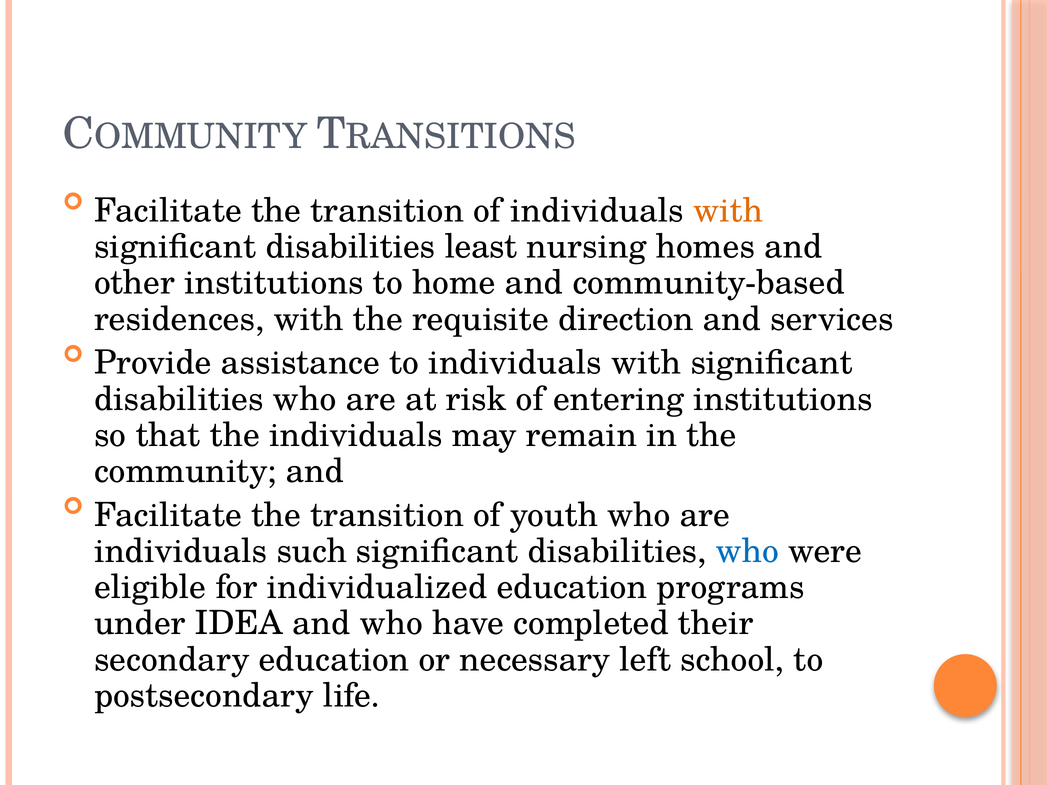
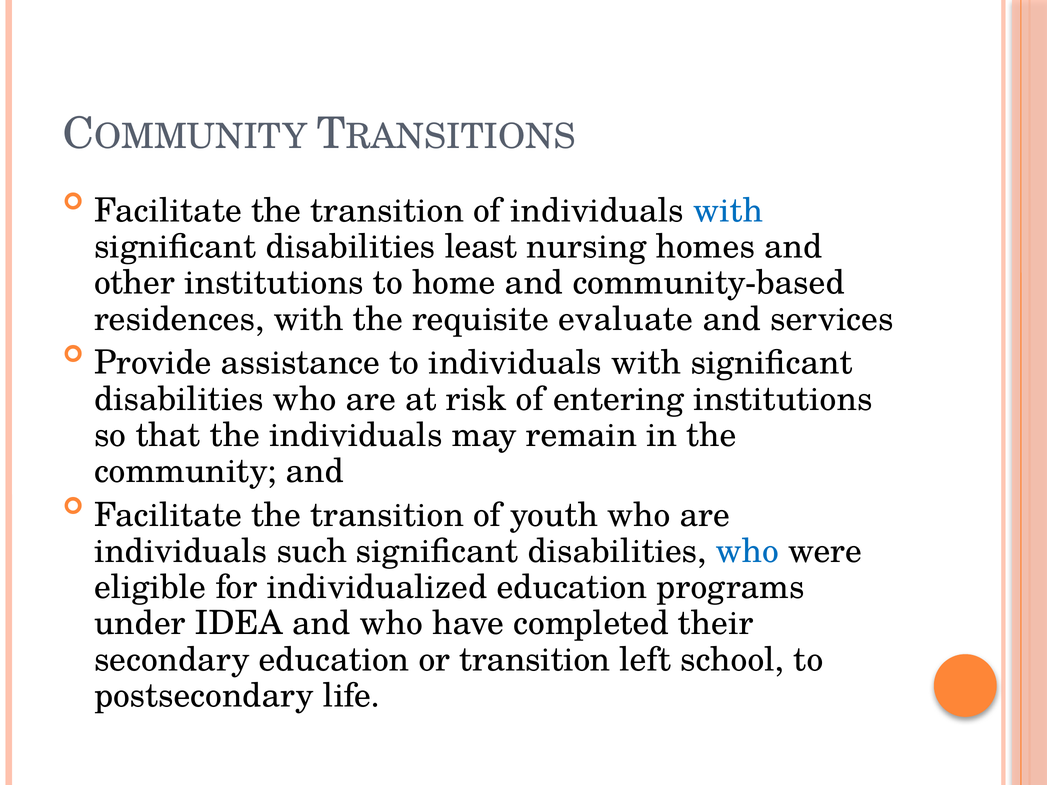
with at (728, 211) colour: orange -> blue
direction: direction -> evaluate
or necessary: necessary -> transition
